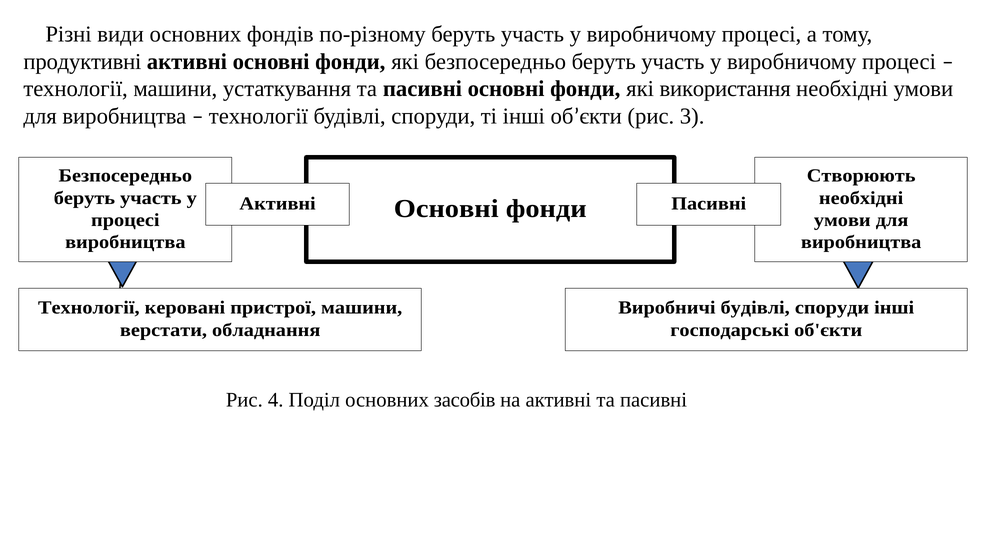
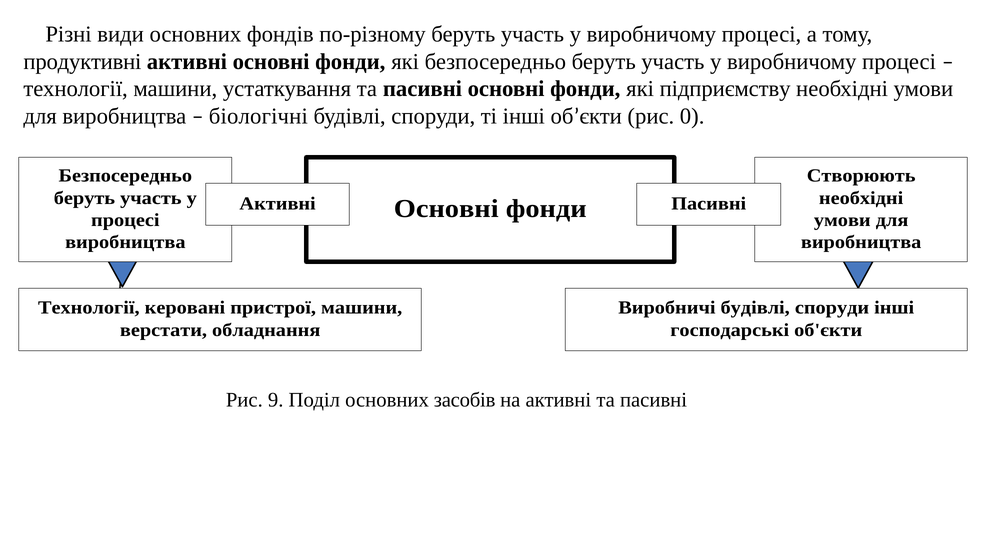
використання: використання -> підприємству
технології at (258, 116): технології -> біологічні
3: 3 -> 0
4: 4 -> 9
